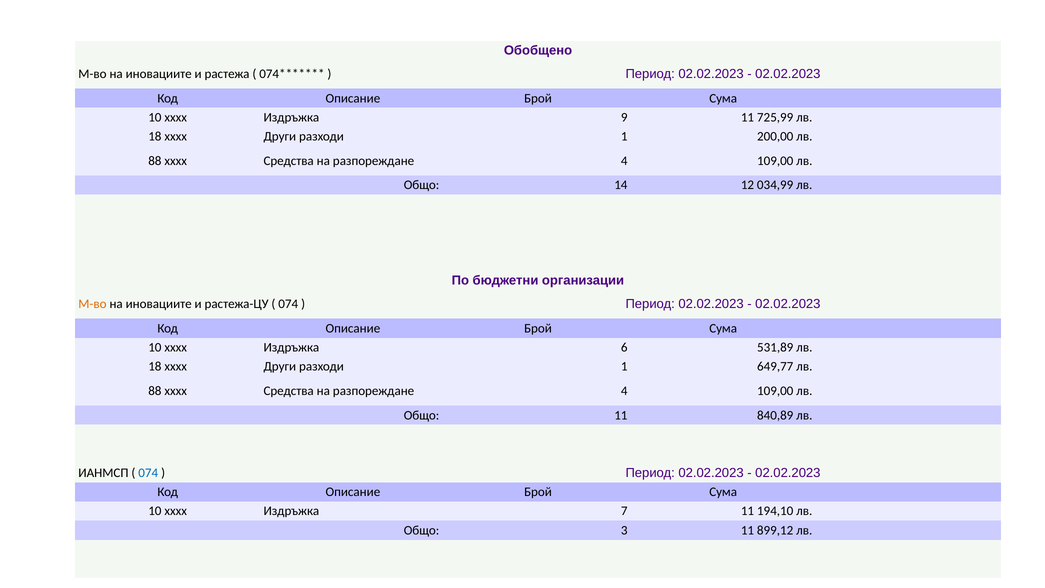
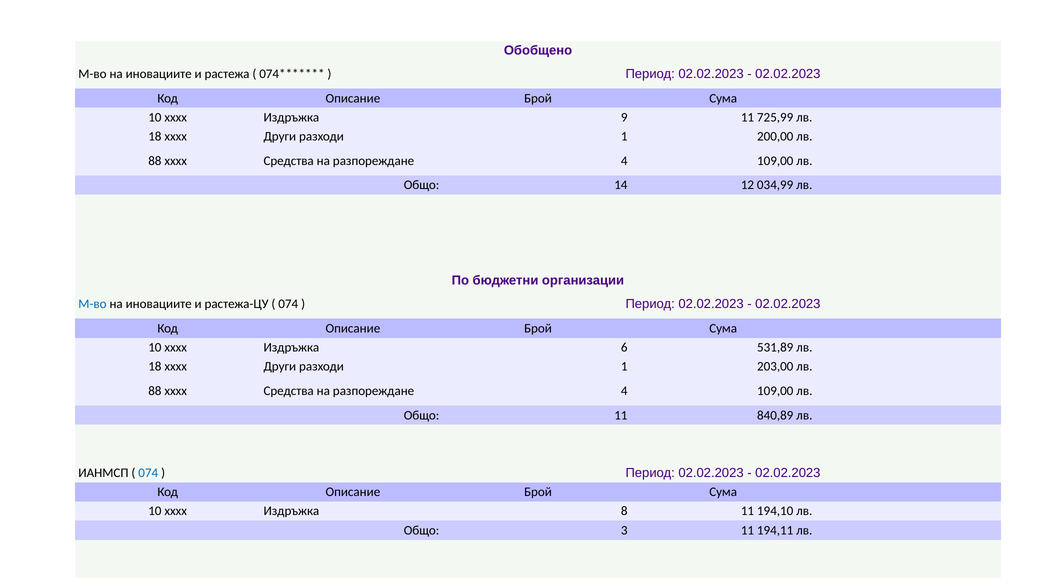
М-во at (92, 304) colour: orange -> blue
649,77: 649,77 -> 203,00
7: 7 -> 8
899,12: 899,12 -> 194,11
